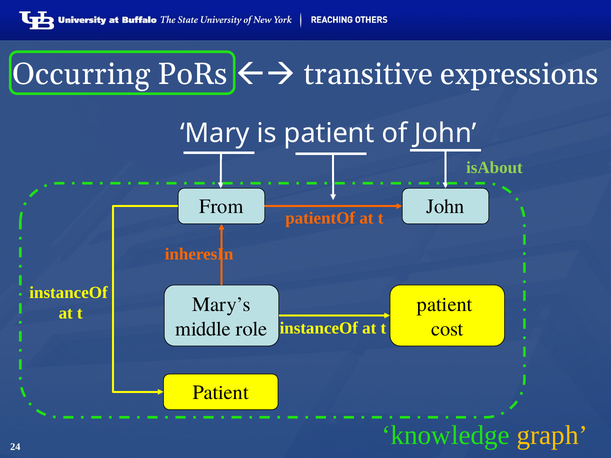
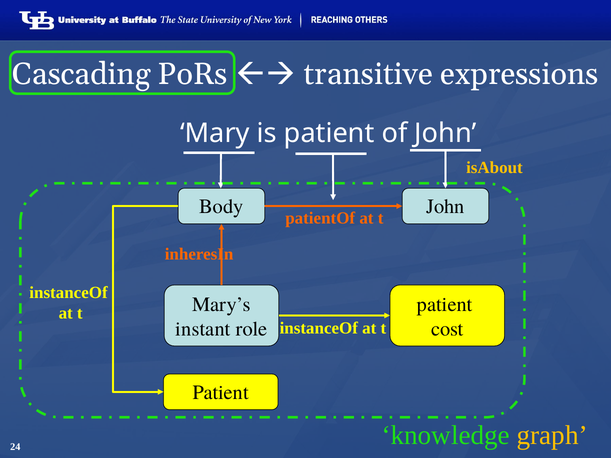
Occurring: Occurring -> Cascading
isAbout colour: light green -> yellow
From: From -> Body
middle: middle -> instant
